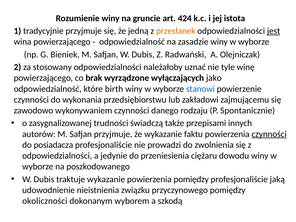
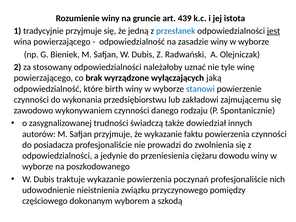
424: 424 -> 439
przesłanek colour: orange -> blue
jako: jako -> jaką
przepisami: przepisami -> dowiedział
czynności at (269, 134) underline: present -> none
powierzenia pomiędzy: pomiędzy -> poczynań
jaką: jaką -> nich
okoliczności: okoliczności -> częściowego
